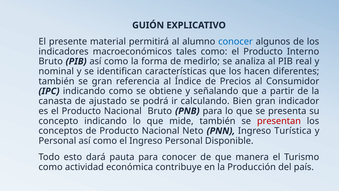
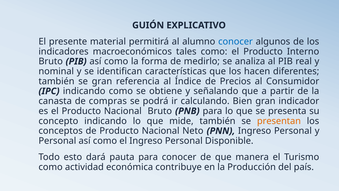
ajustado: ajustado -> compras
presentan colour: red -> orange
PNN Ingreso Turística: Turística -> Personal
